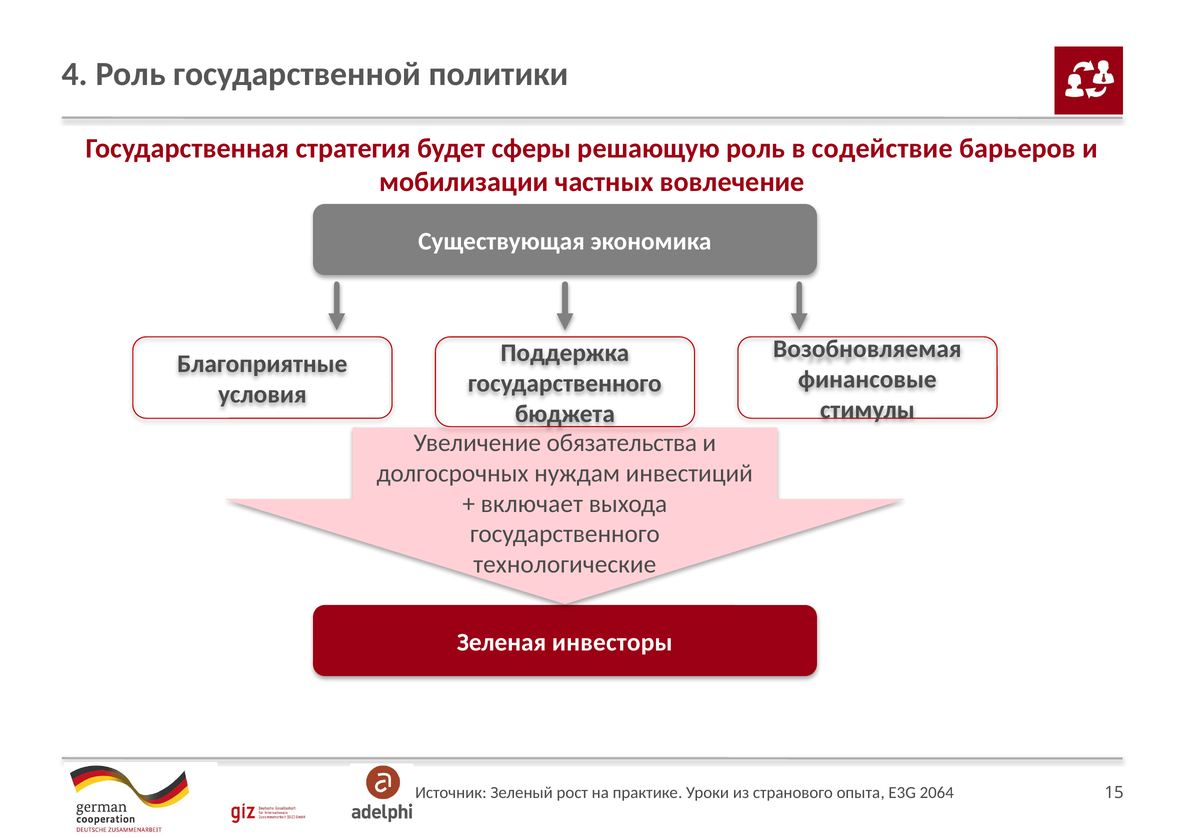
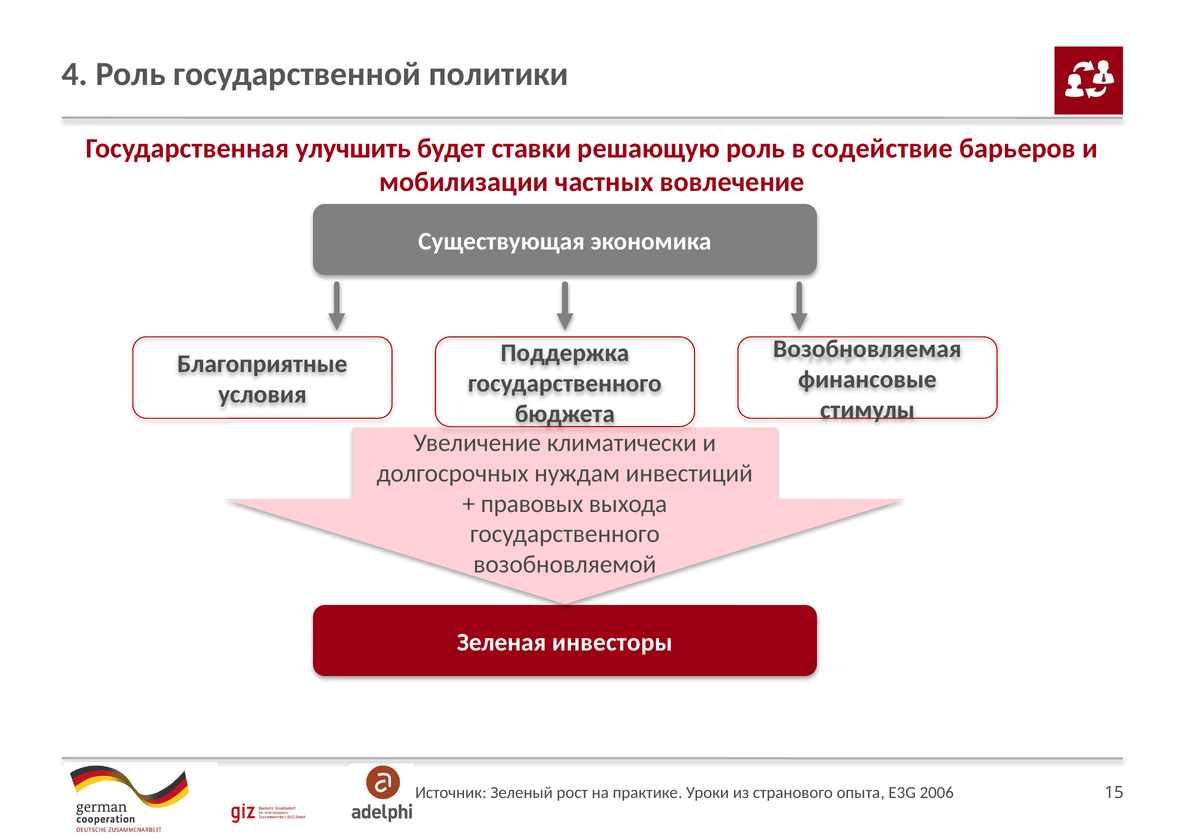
стратегия: стратегия -> улучшить
сферы: сферы -> ставки
обязательства: обязательства -> климатически
включает: включает -> правовых
технологические: технологические -> возобновляемой
2064: 2064 -> 2006
